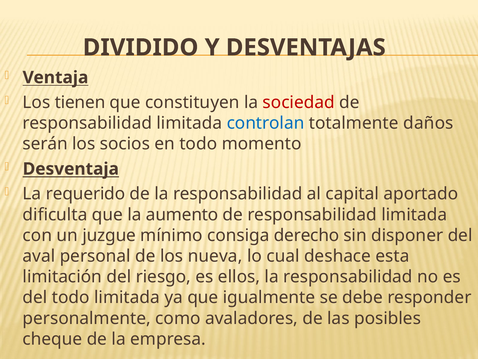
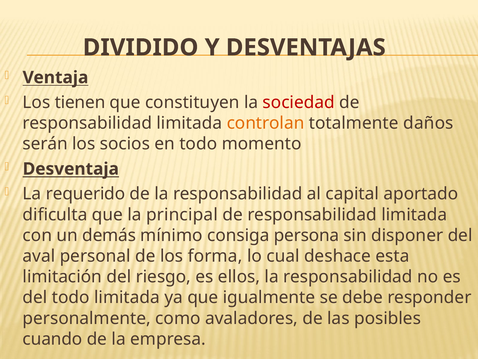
controlan colour: blue -> orange
aumento: aumento -> principal
juzgue: juzgue -> demás
derecho: derecho -> persona
nueva: nueva -> forma
cheque: cheque -> cuando
